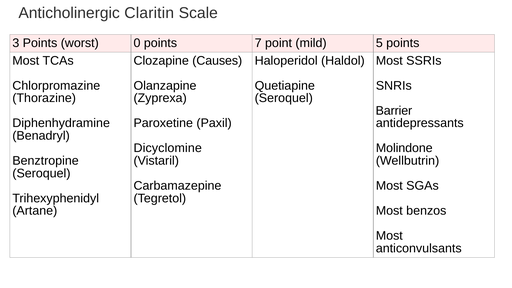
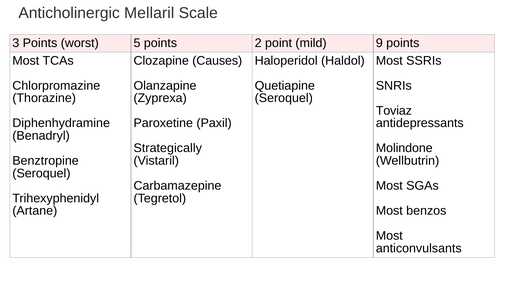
Claritin: Claritin -> Mellaril
0: 0 -> 5
7: 7 -> 2
5: 5 -> 9
Barrier: Barrier -> Toviaz
Dicyclomine: Dicyclomine -> Strategically
